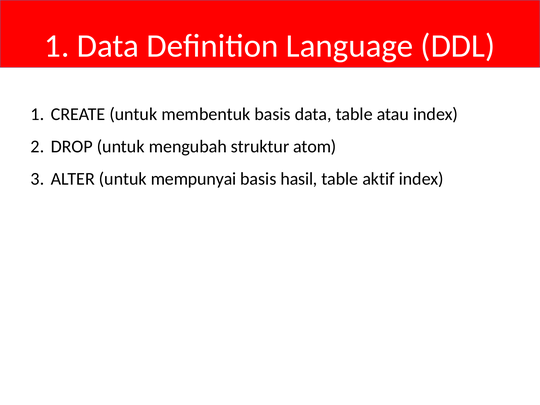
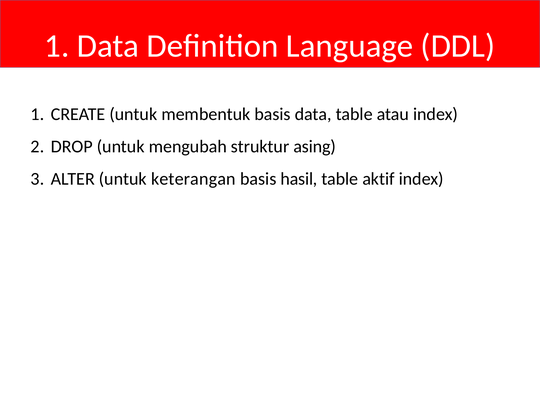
atom: atom -> asing
mempunyai: mempunyai -> keterangan
